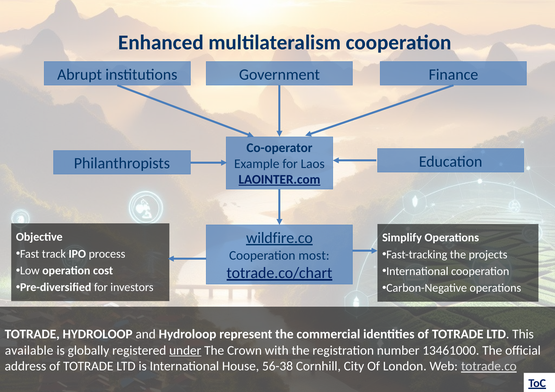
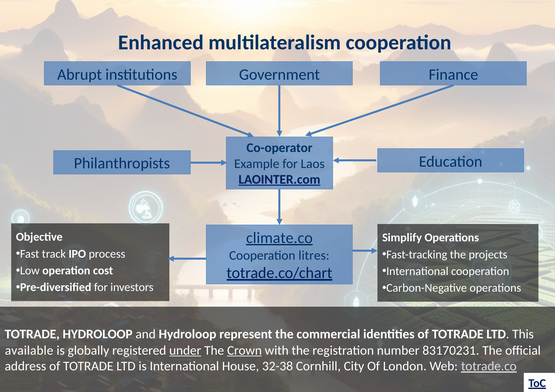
wildfire.co: wildfire.co -> climate.co
most: most -> litres
Crown underline: none -> present
13461000: 13461000 -> 83170231
56-38: 56-38 -> 32-38
